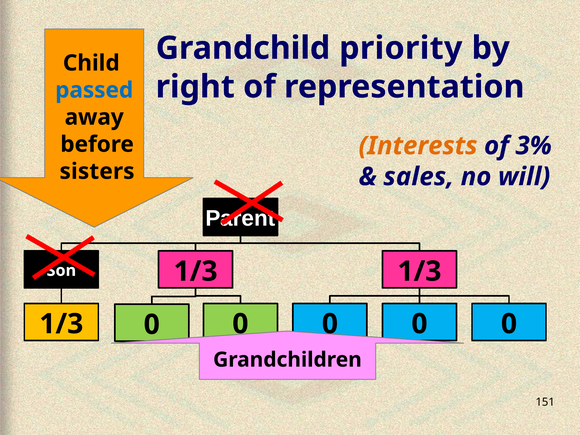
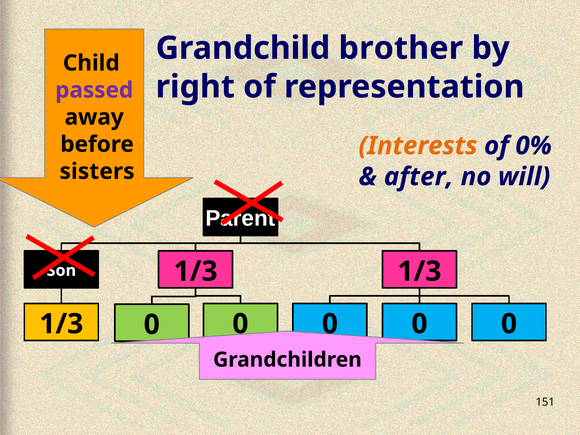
priority: priority -> brother
passed colour: blue -> purple
3%: 3% -> 0%
sales: sales -> after
